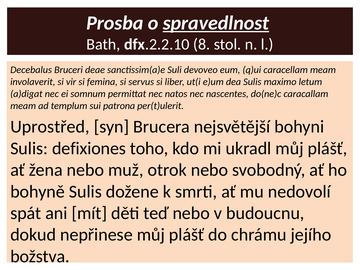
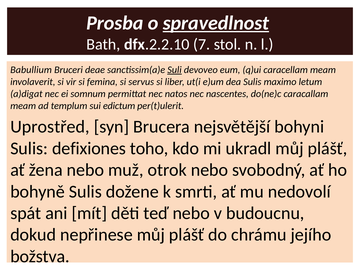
8: 8 -> 7
Decebalus: Decebalus -> Babullium
Suli underline: none -> present
patrona: patrona -> edictum
